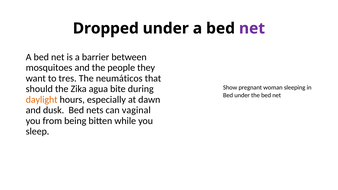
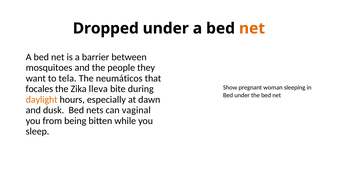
net at (252, 28) colour: purple -> orange
tres: tres -> tela
should: should -> focales
agua: agua -> lleva
